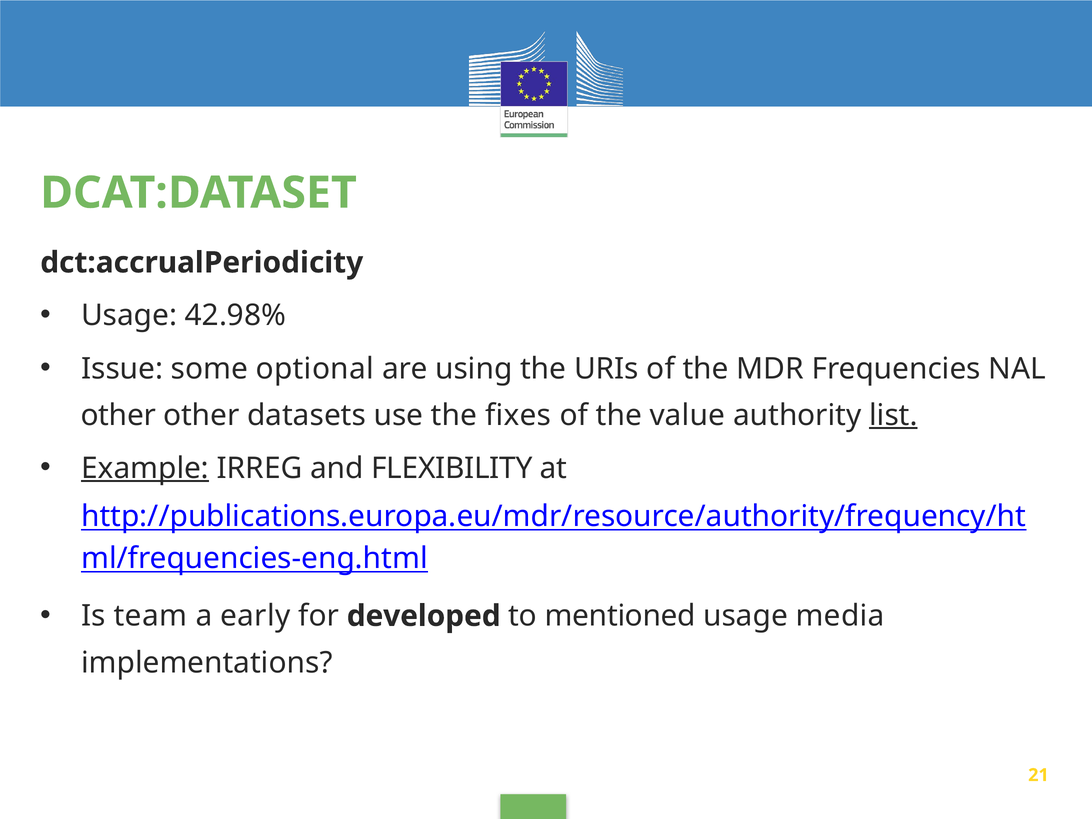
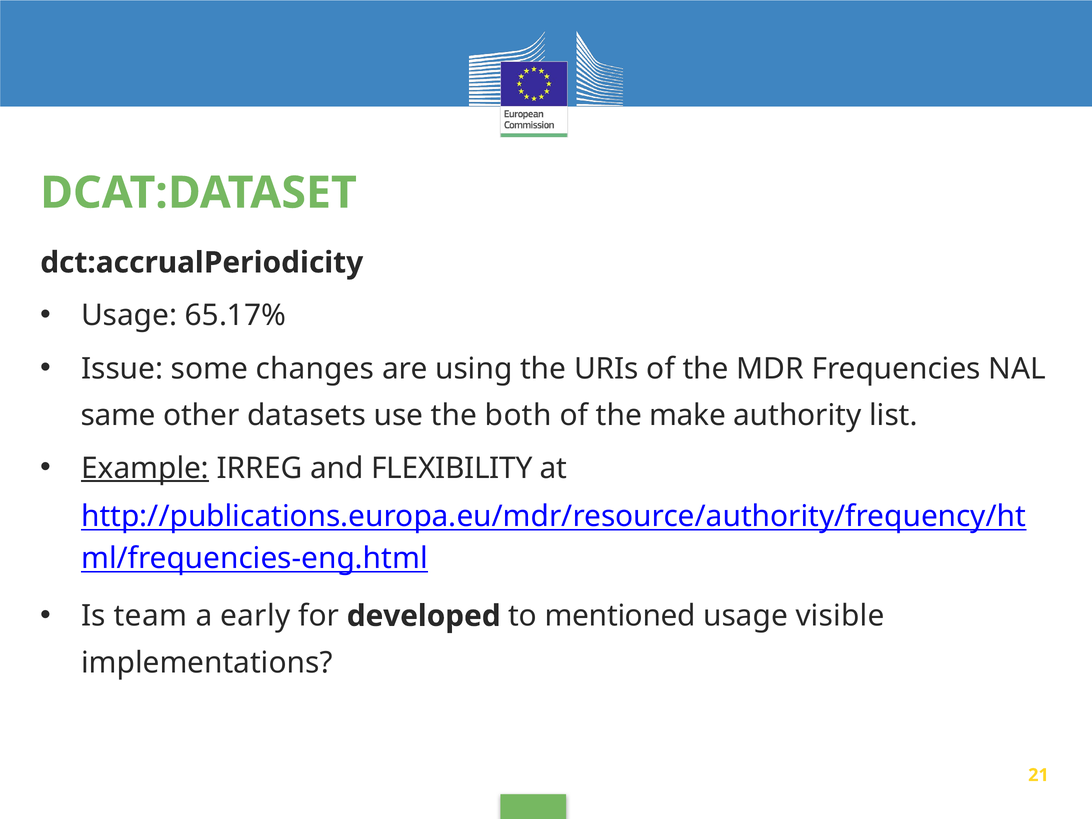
42.98%: 42.98% -> 65.17%
optional: optional -> changes
other at (118, 415): other -> same
fixes: fixes -> both
value: value -> make
list underline: present -> none
media: media -> visible
